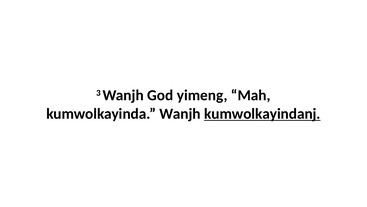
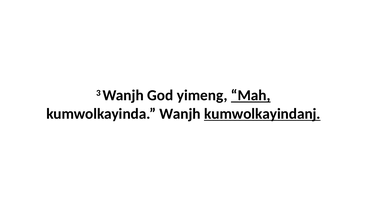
Mah underline: none -> present
